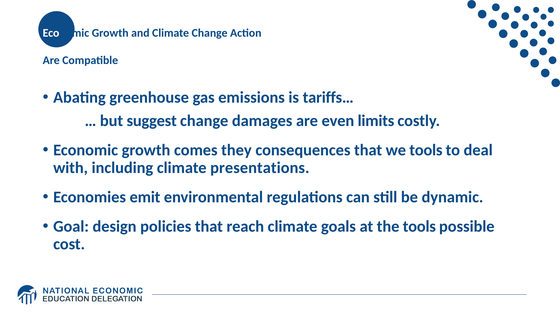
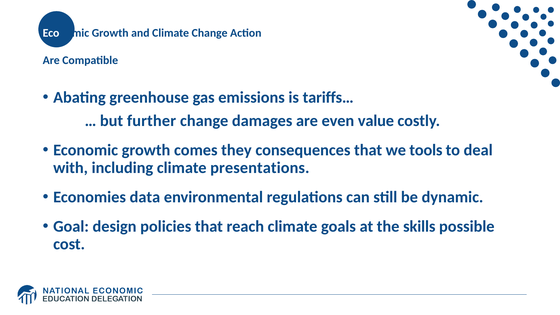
suggest: suggest -> further
limits: limits -> value
emit: emit -> data
the tools: tools -> skills
